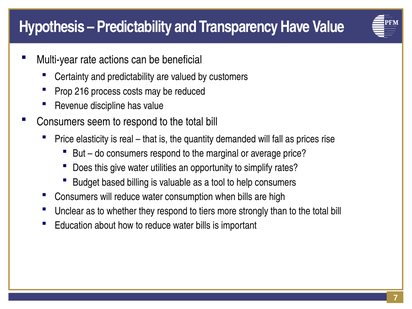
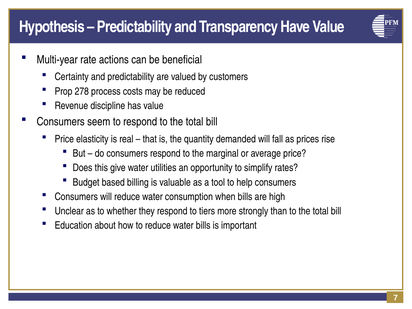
216: 216 -> 278
